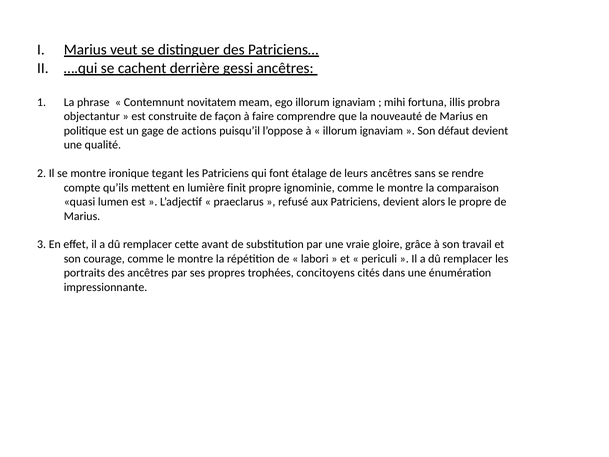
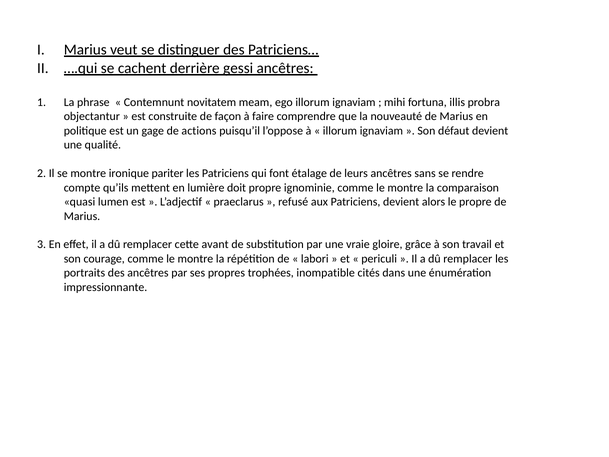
tegant: tegant -> pariter
finit: finit -> doit
concitoyens: concitoyens -> inompatible
